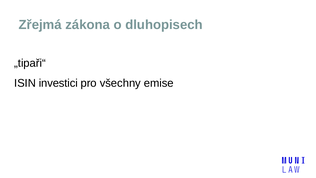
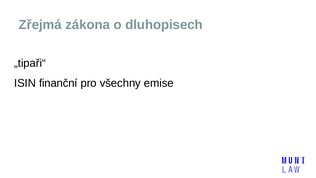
investici: investici -> finanční
